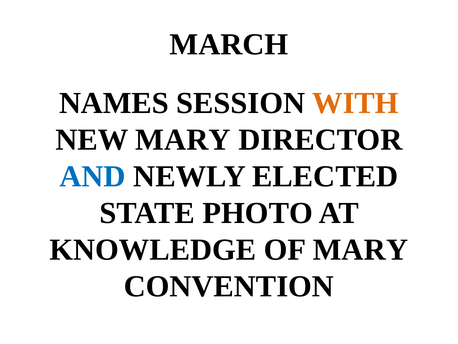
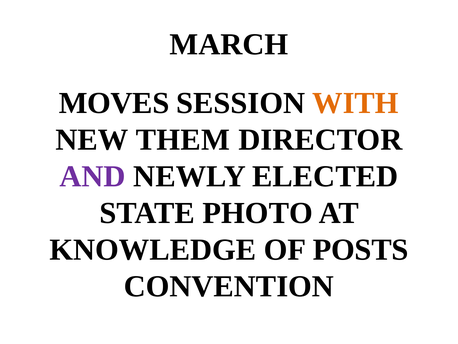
NAMES: NAMES -> MOVES
NEW MARY: MARY -> THEM
AND colour: blue -> purple
OF MARY: MARY -> POSTS
